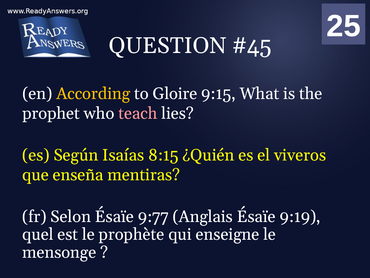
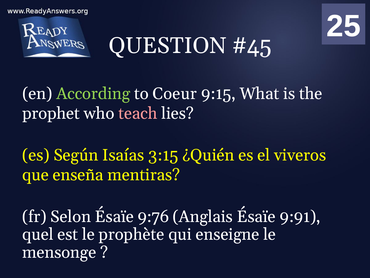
According colour: yellow -> light green
Gloire: Gloire -> Coeur
8:15: 8:15 -> 3:15
9:77: 9:77 -> 9:76
9:19: 9:19 -> 9:91
